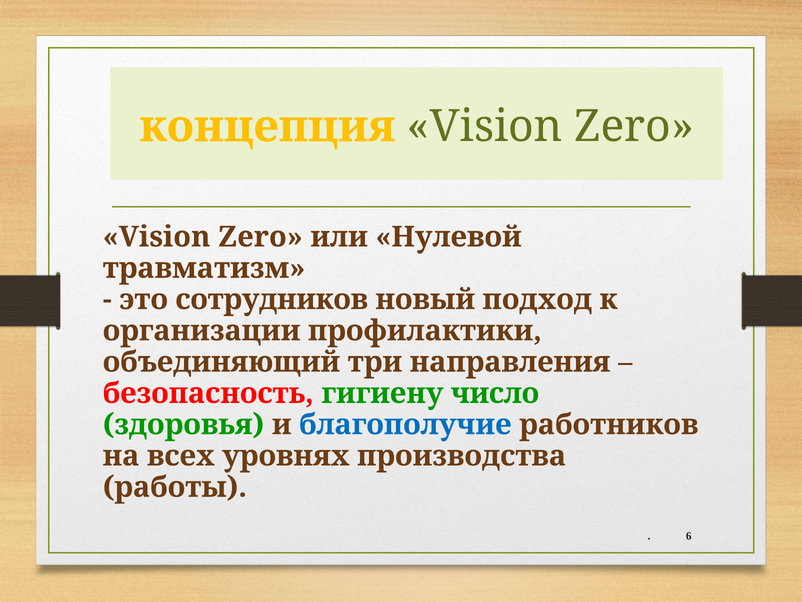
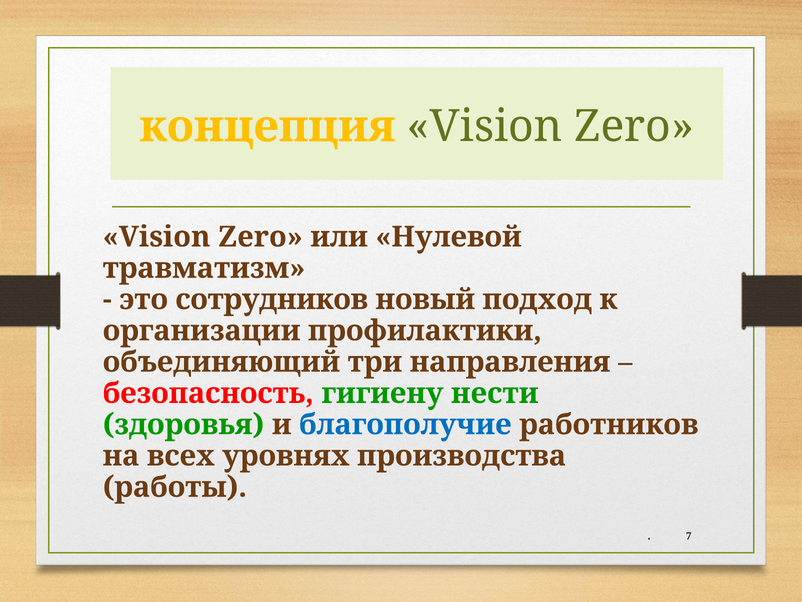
число: число -> нести
6: 6 -> 7
